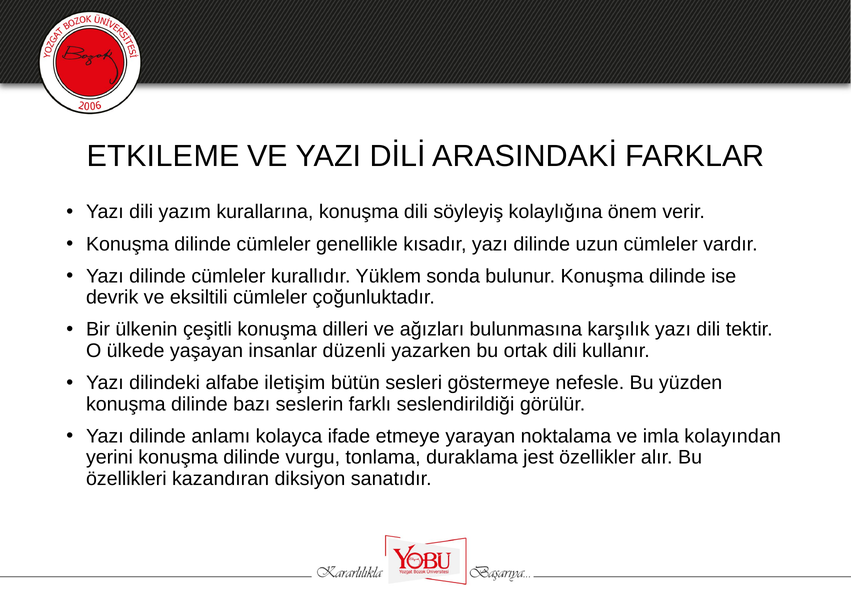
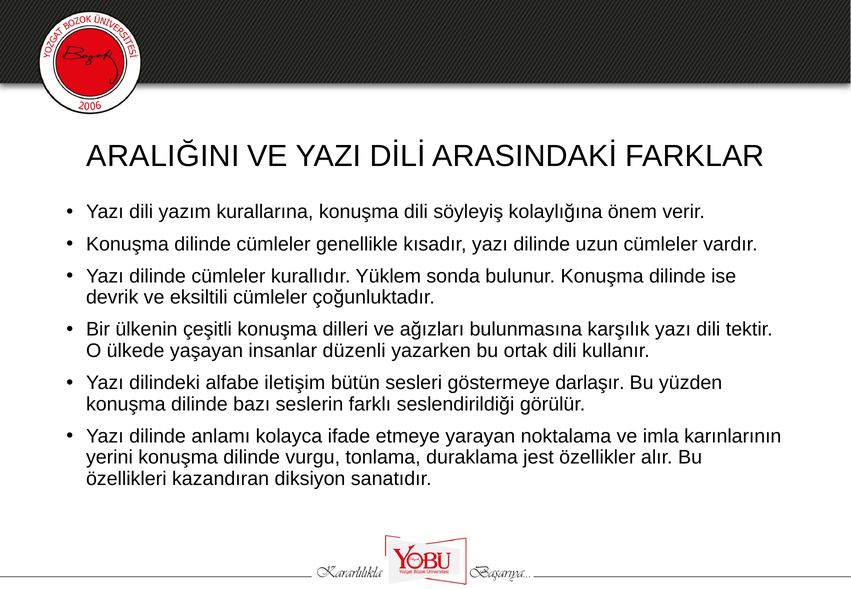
ETKILEME: ETKILEME -> ARALIĞINI
nefesle: nefesle -> darlaşır
kolayından: kolayından -> karınlarının
